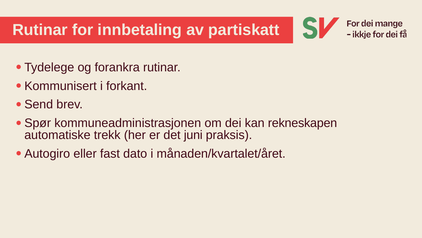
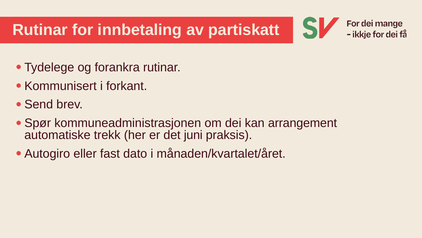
rekneskapen: rekneskapen -> arrangement
